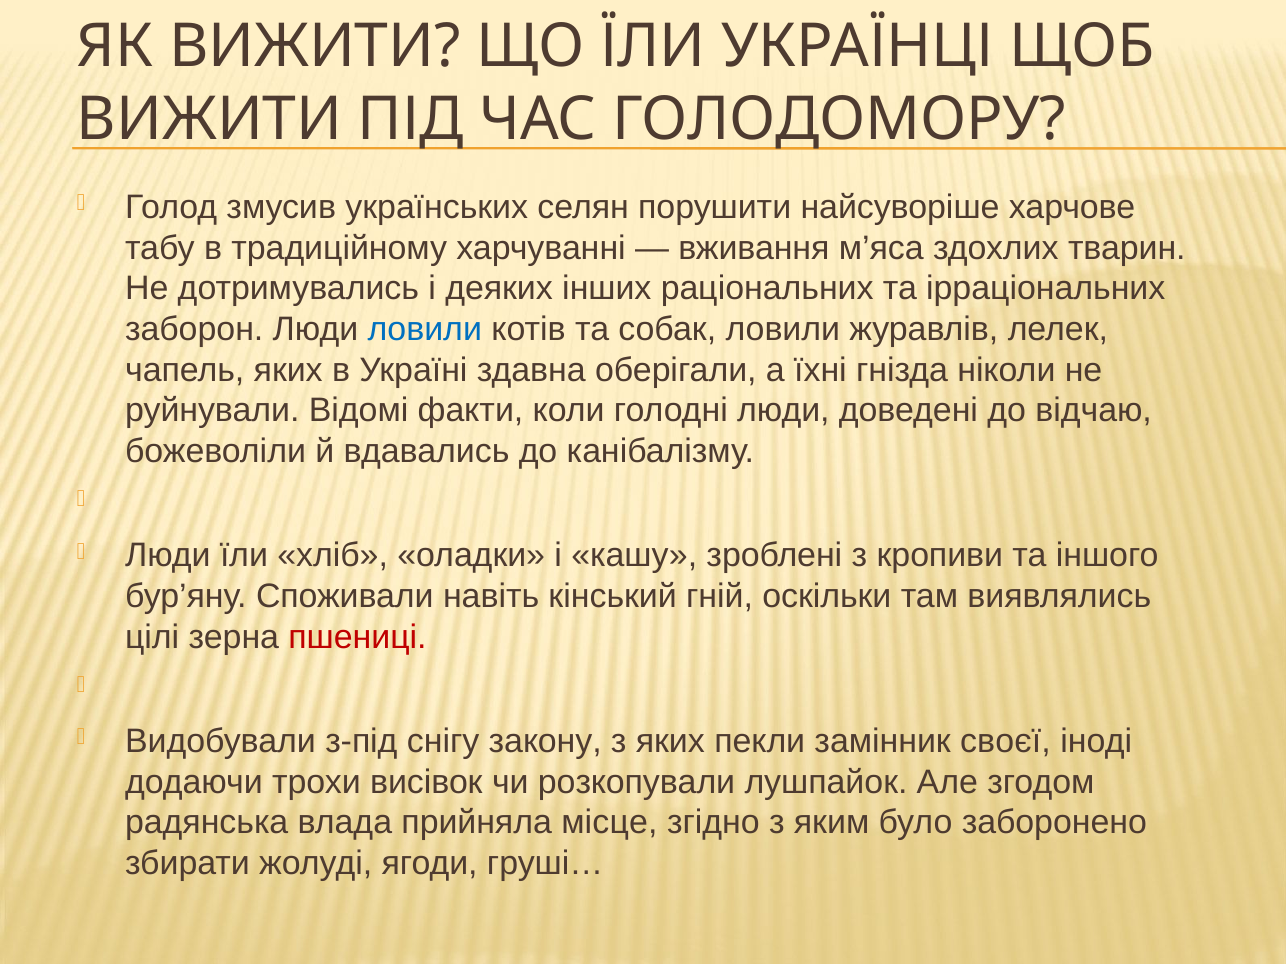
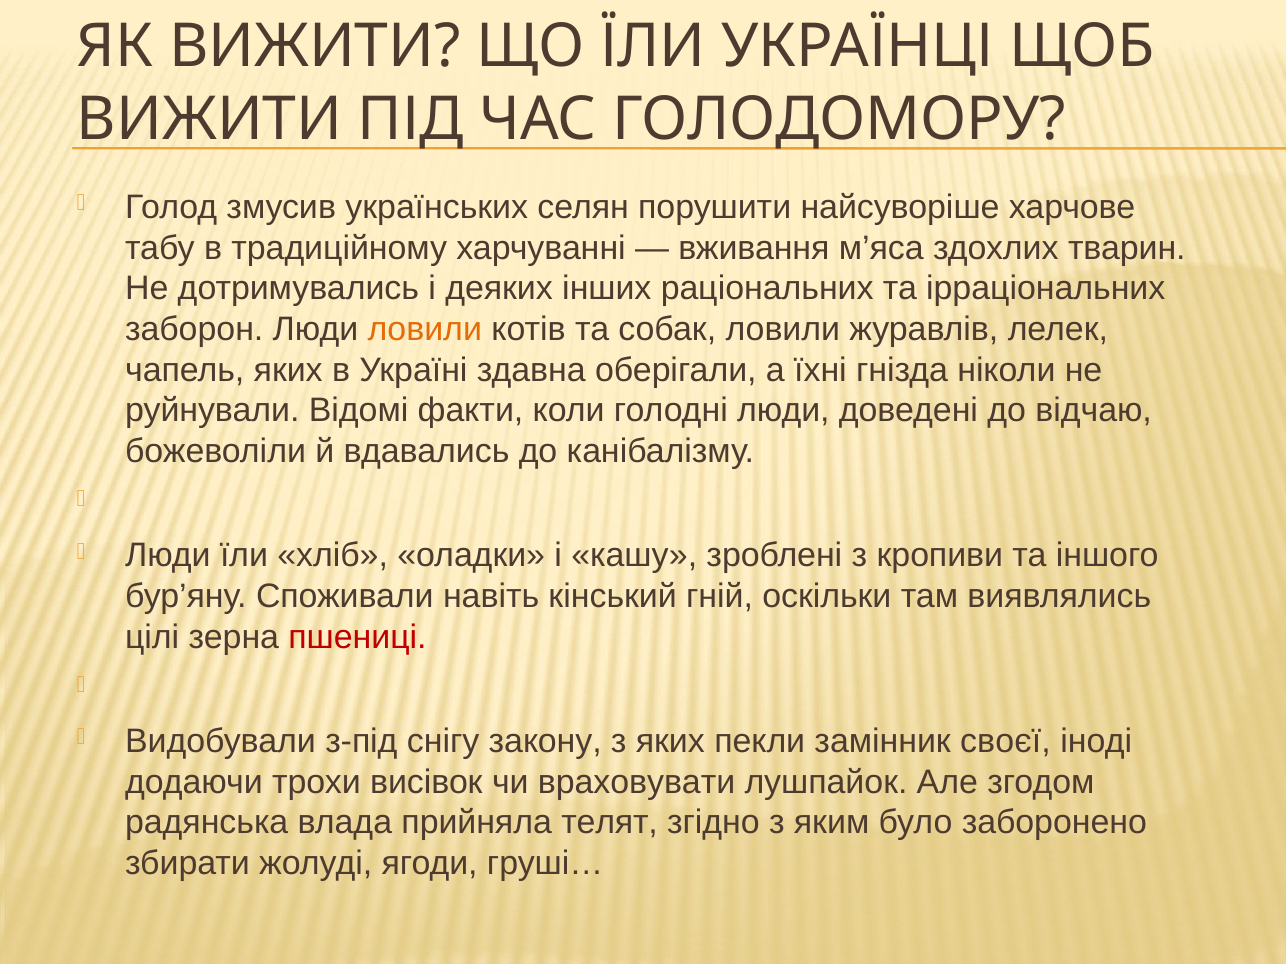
ловили at (425, 330) colour: blue -> orange
розкопували: розкопували -> враховувати
місце: місце -> телят
